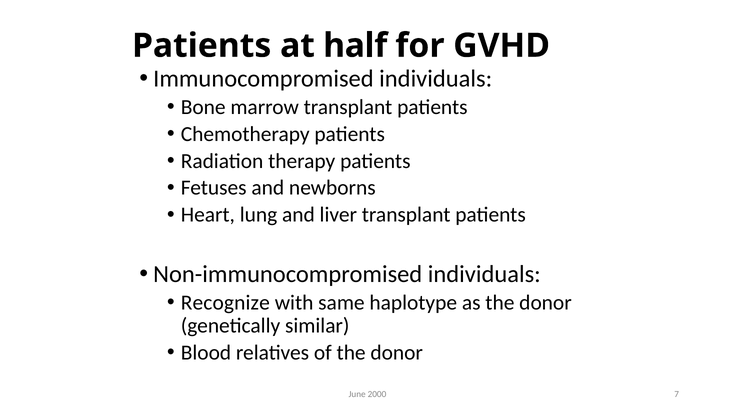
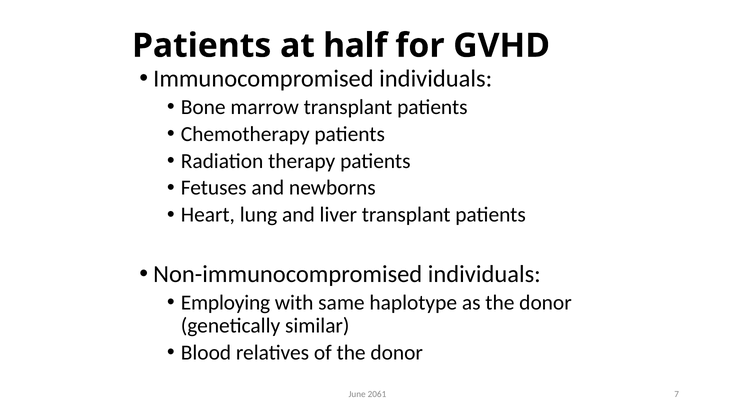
Recognize: Recognize -> Employing
2000: 2000 -> 2061
